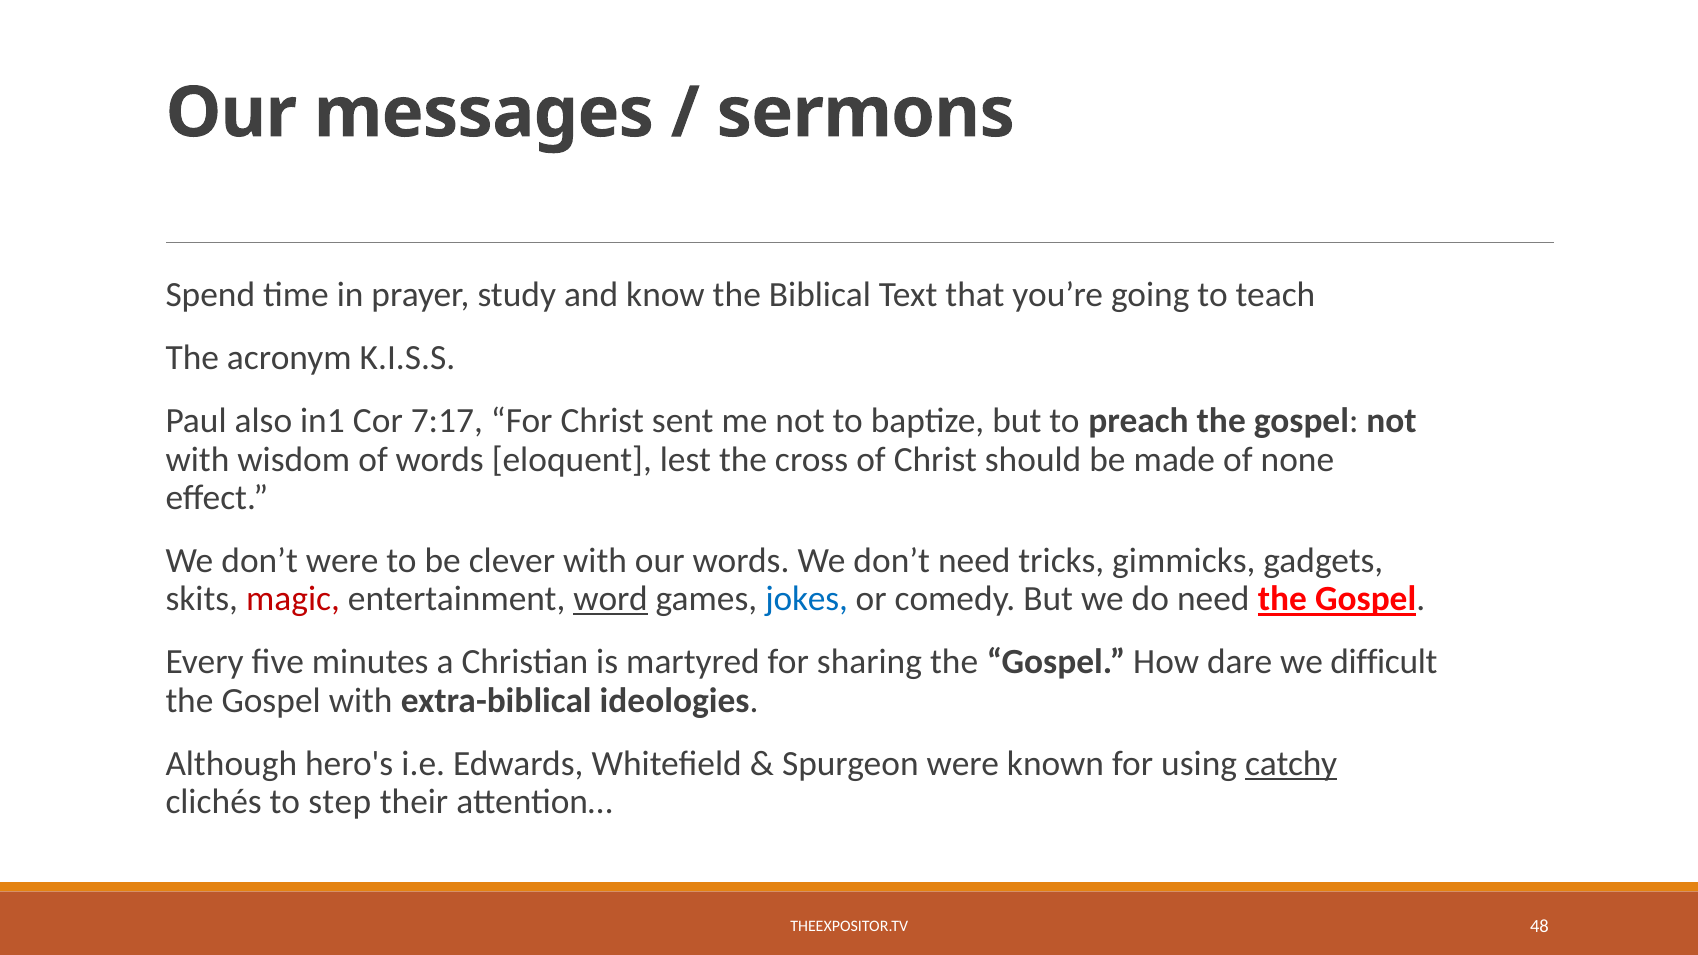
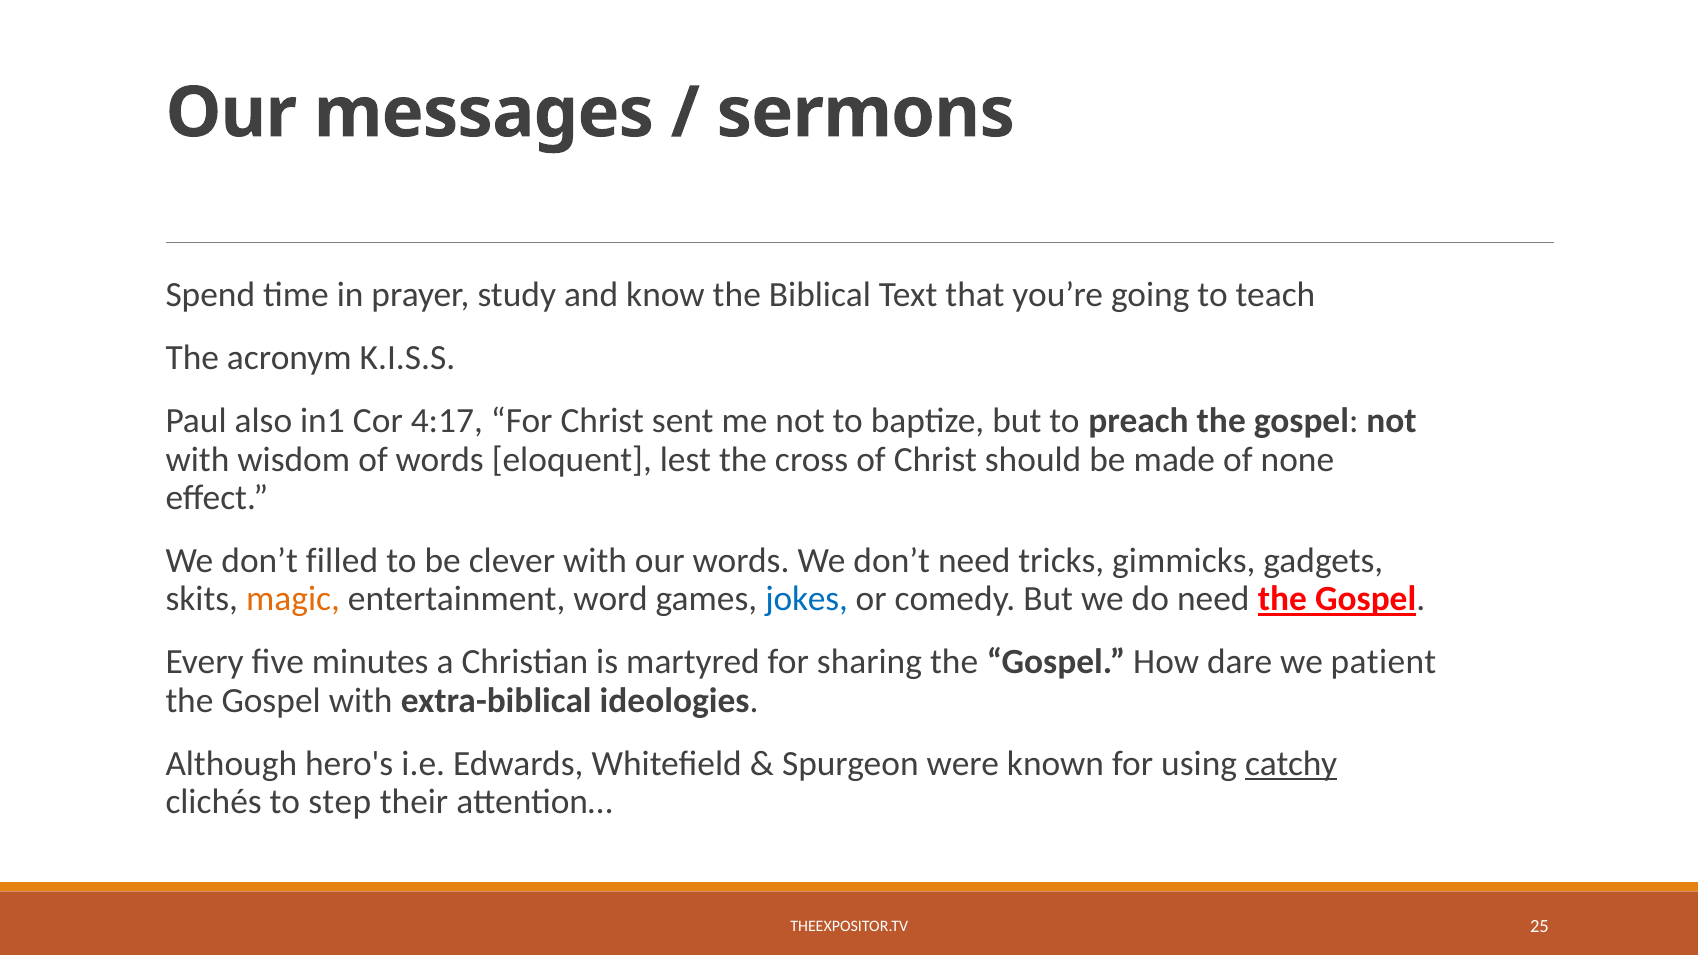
7:17: 7:17 -> 4:17
don’t were: were -> filled
magic colour: red -> orange
word underline: present -> none
difficult: difficult -> patient
48: 48 -> 25
